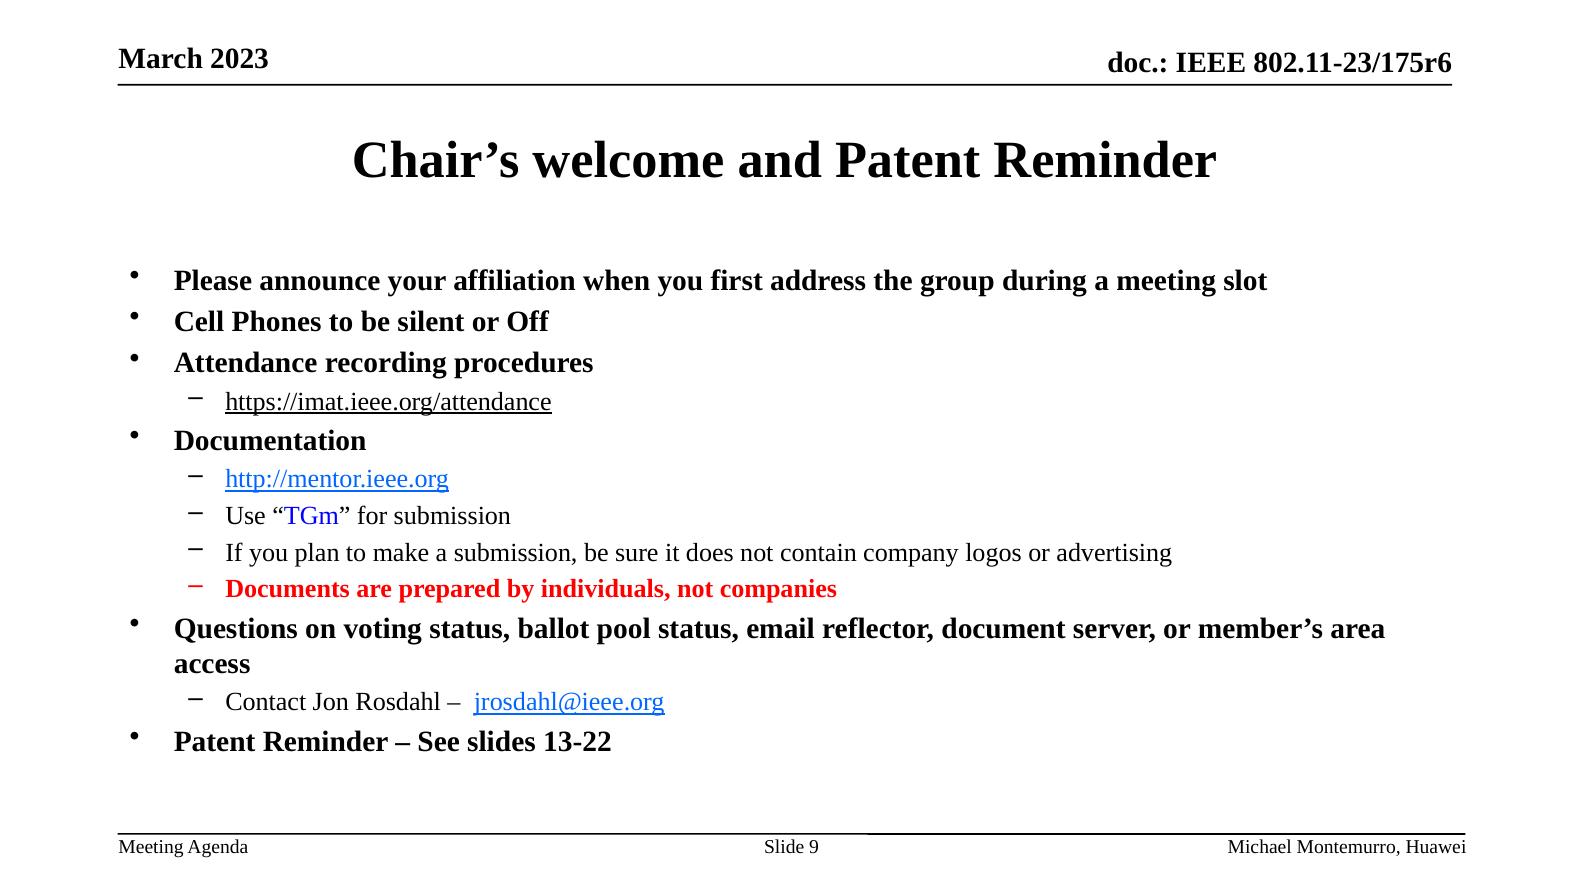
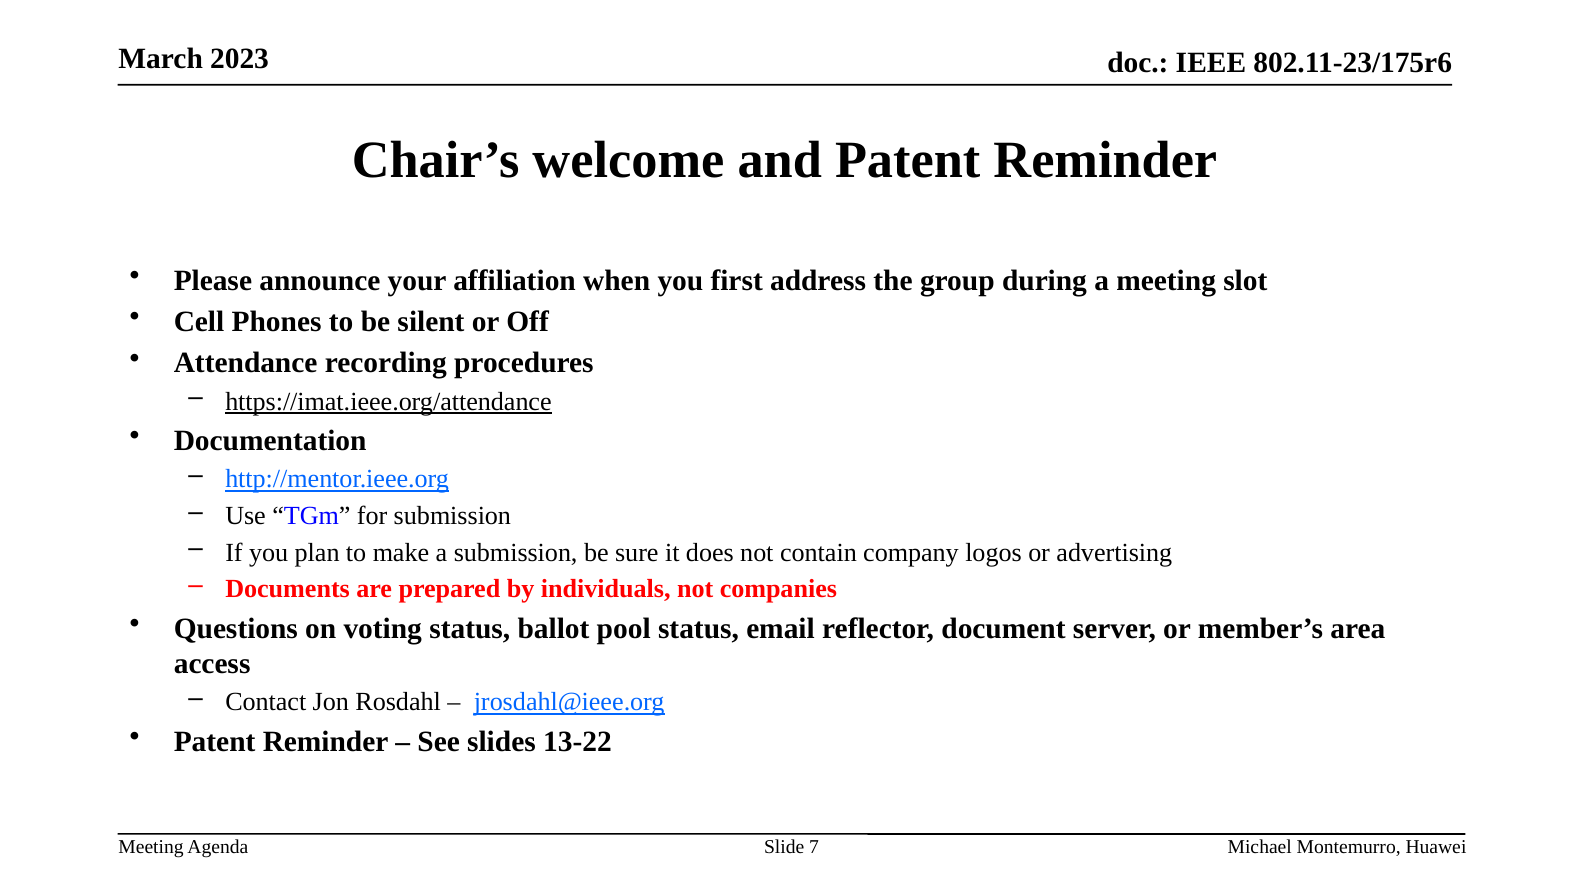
9: 9 -> 7
